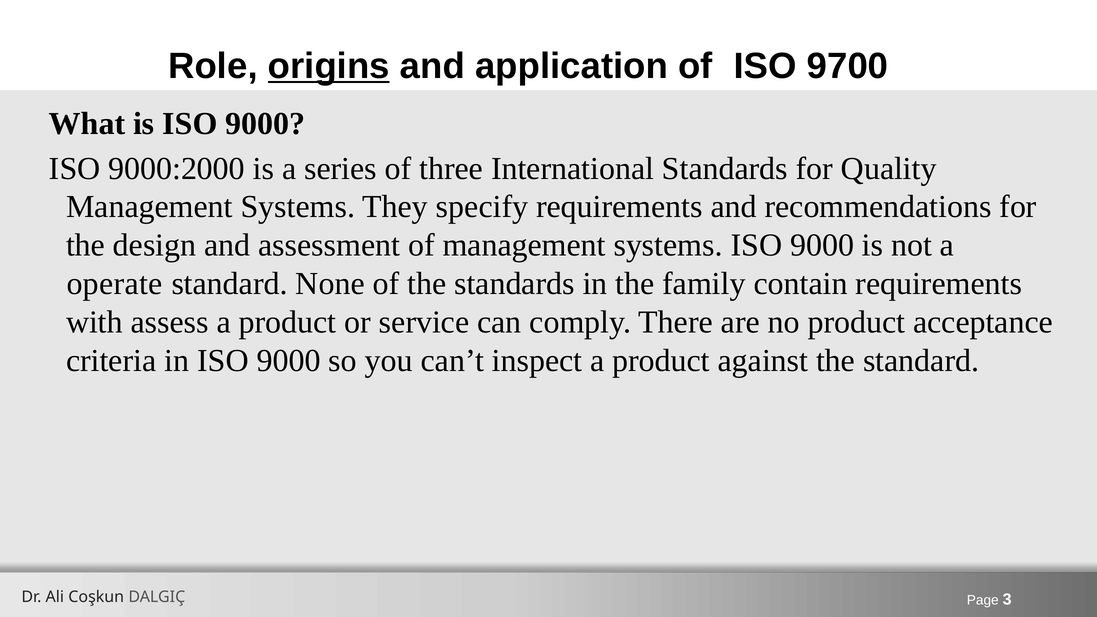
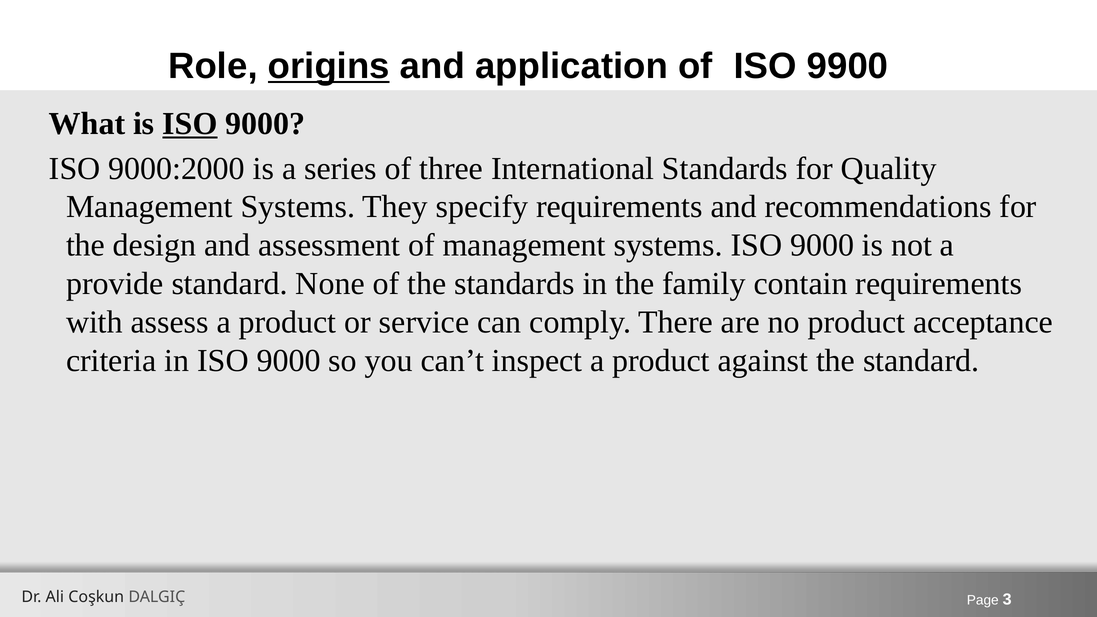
9700: 9700 -> 9900
ISO at (190, 124) underline: none -> present
operate: operate -> provide
